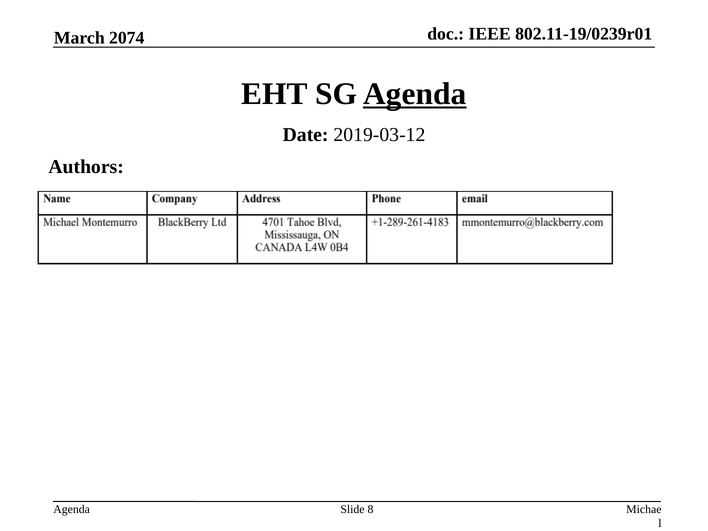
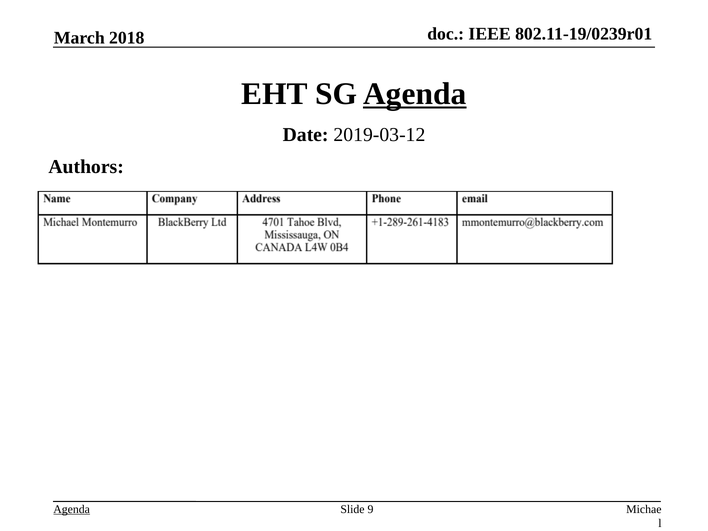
2074: 2074 -> 2018
Agenda at (72, 509) underline: none -> present
8: 8 -> 9
